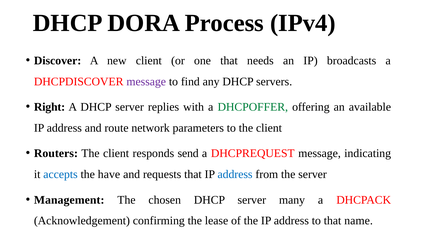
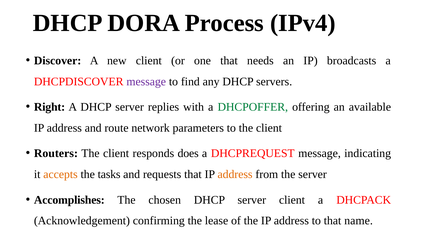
send: send -> does
accepts colour: blue -> orange
have: have -> tasks
address at (235, 175) colour: blue -> orange
Management: Management -> Accomplishes
server many: many -> client
